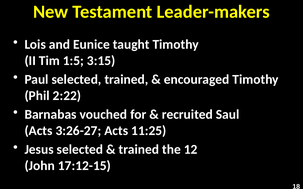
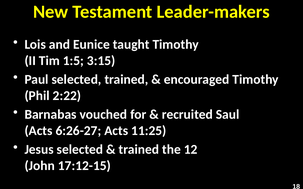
3:26-27: 3:26-27 -> 6:26-27
